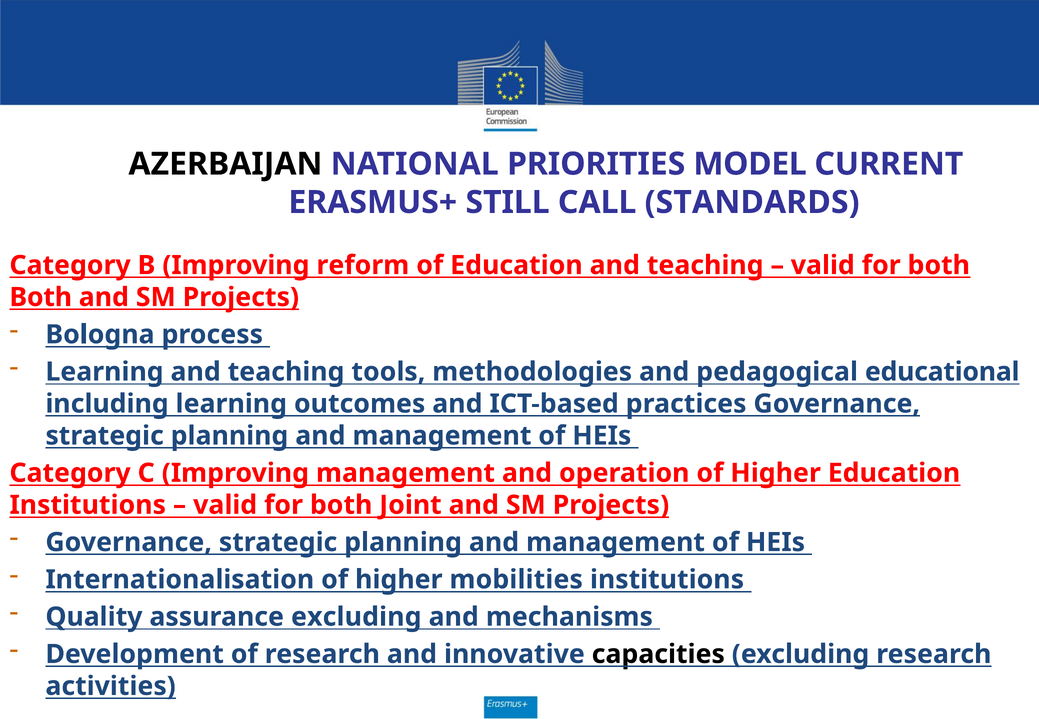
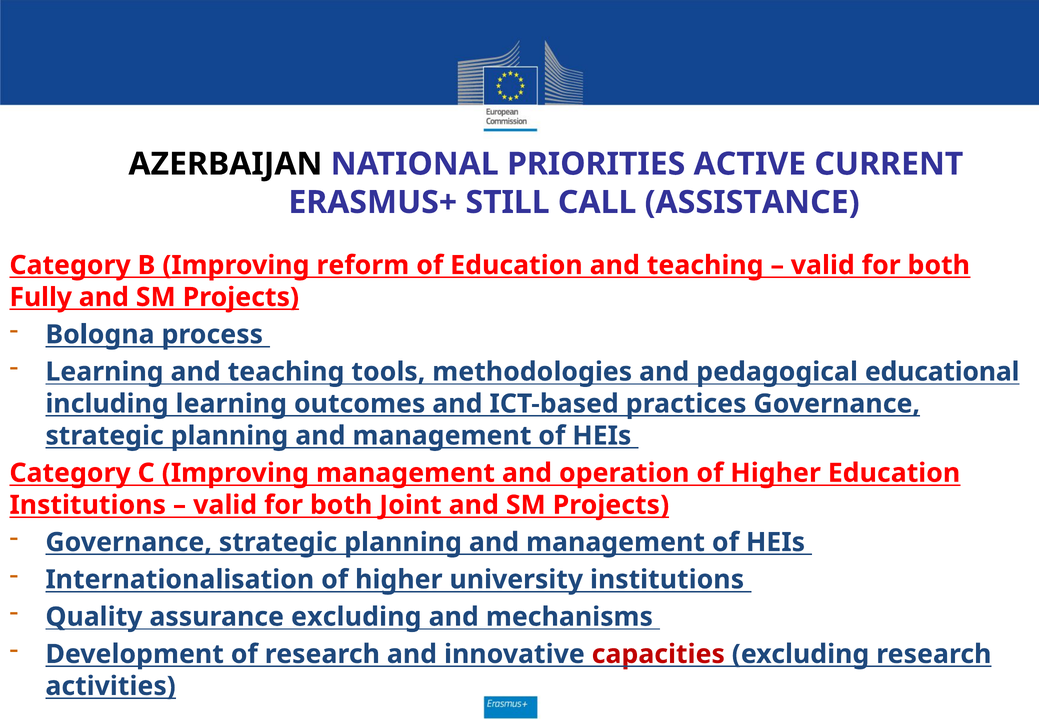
MODEL: MODEL -> ACTIVE
STANDARDS: STANDARDS -> ASSISTANCE
Both at (41, 297): Both -> Fully
mobilities: mobilities -> university
capacities colour: black -> red
